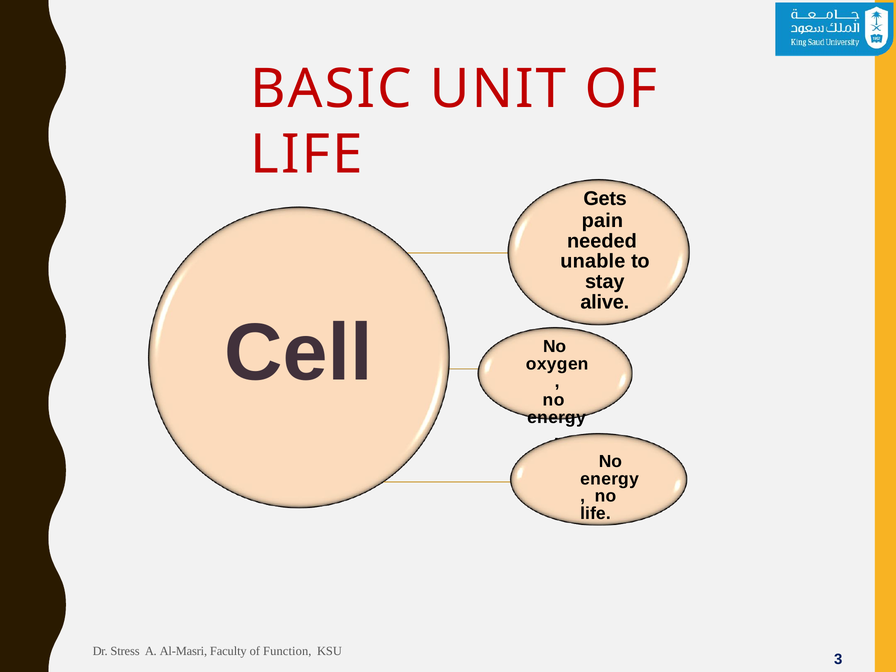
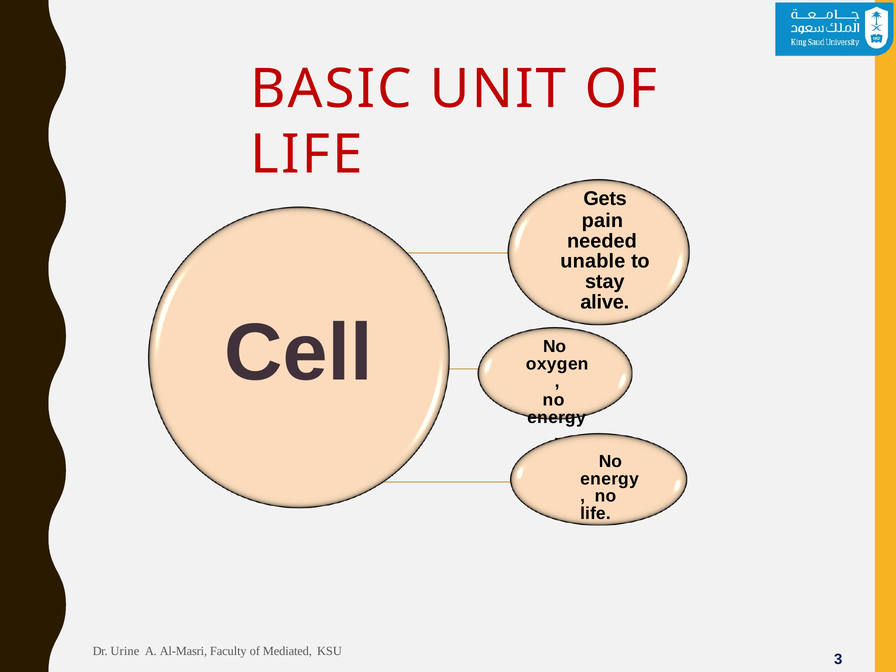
Stress: Stress -> Urine
Function: Function -> Mediated
